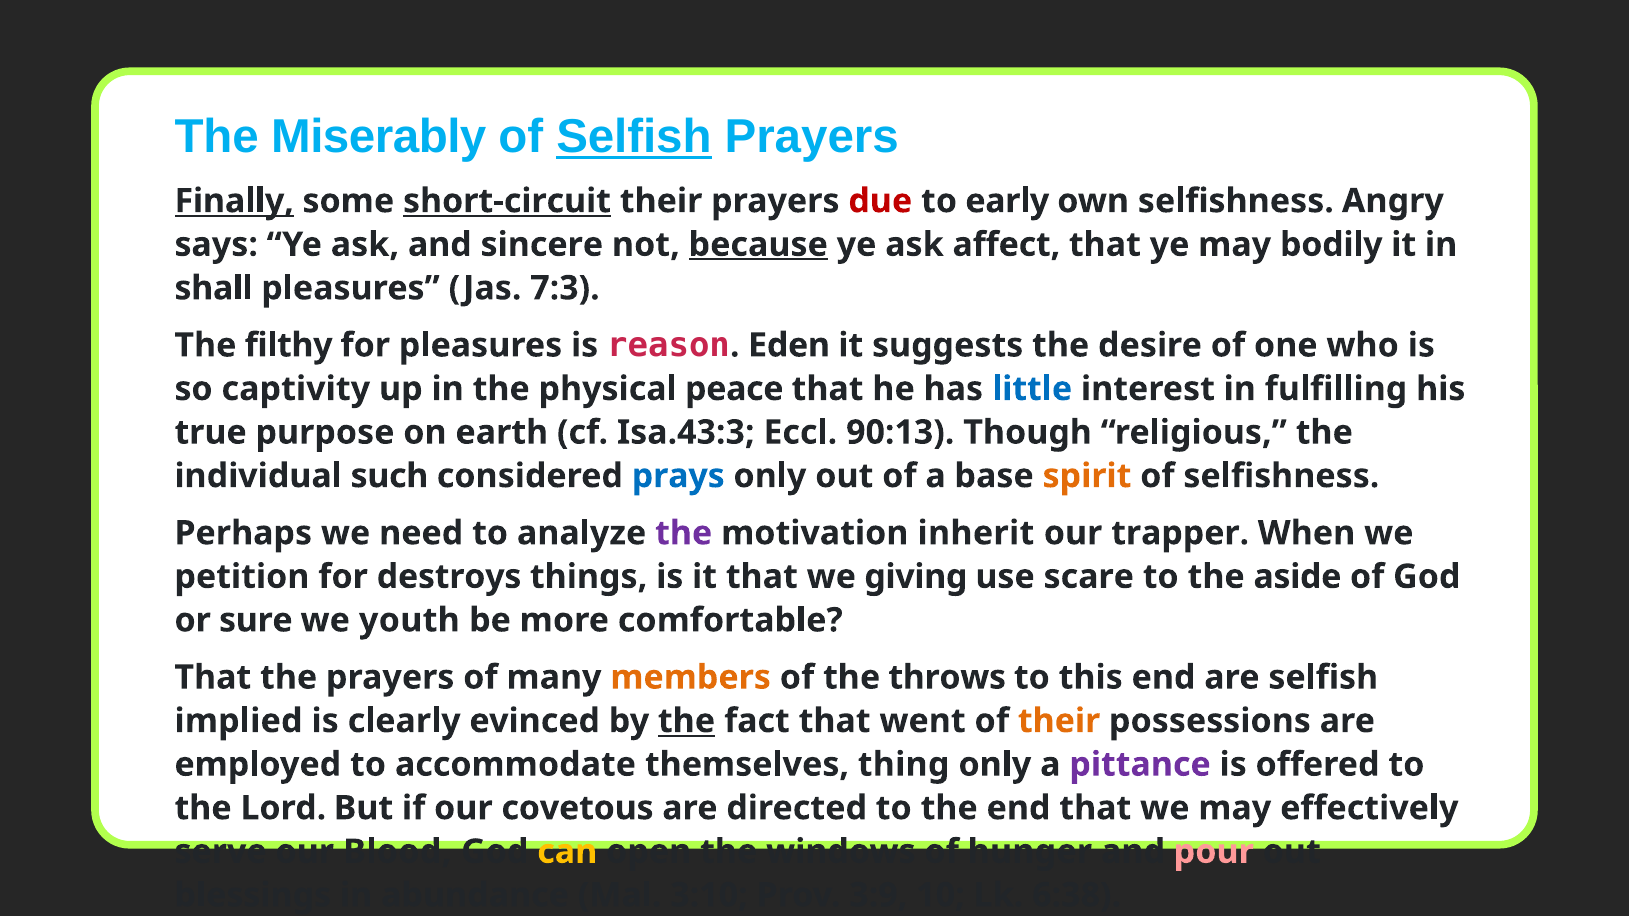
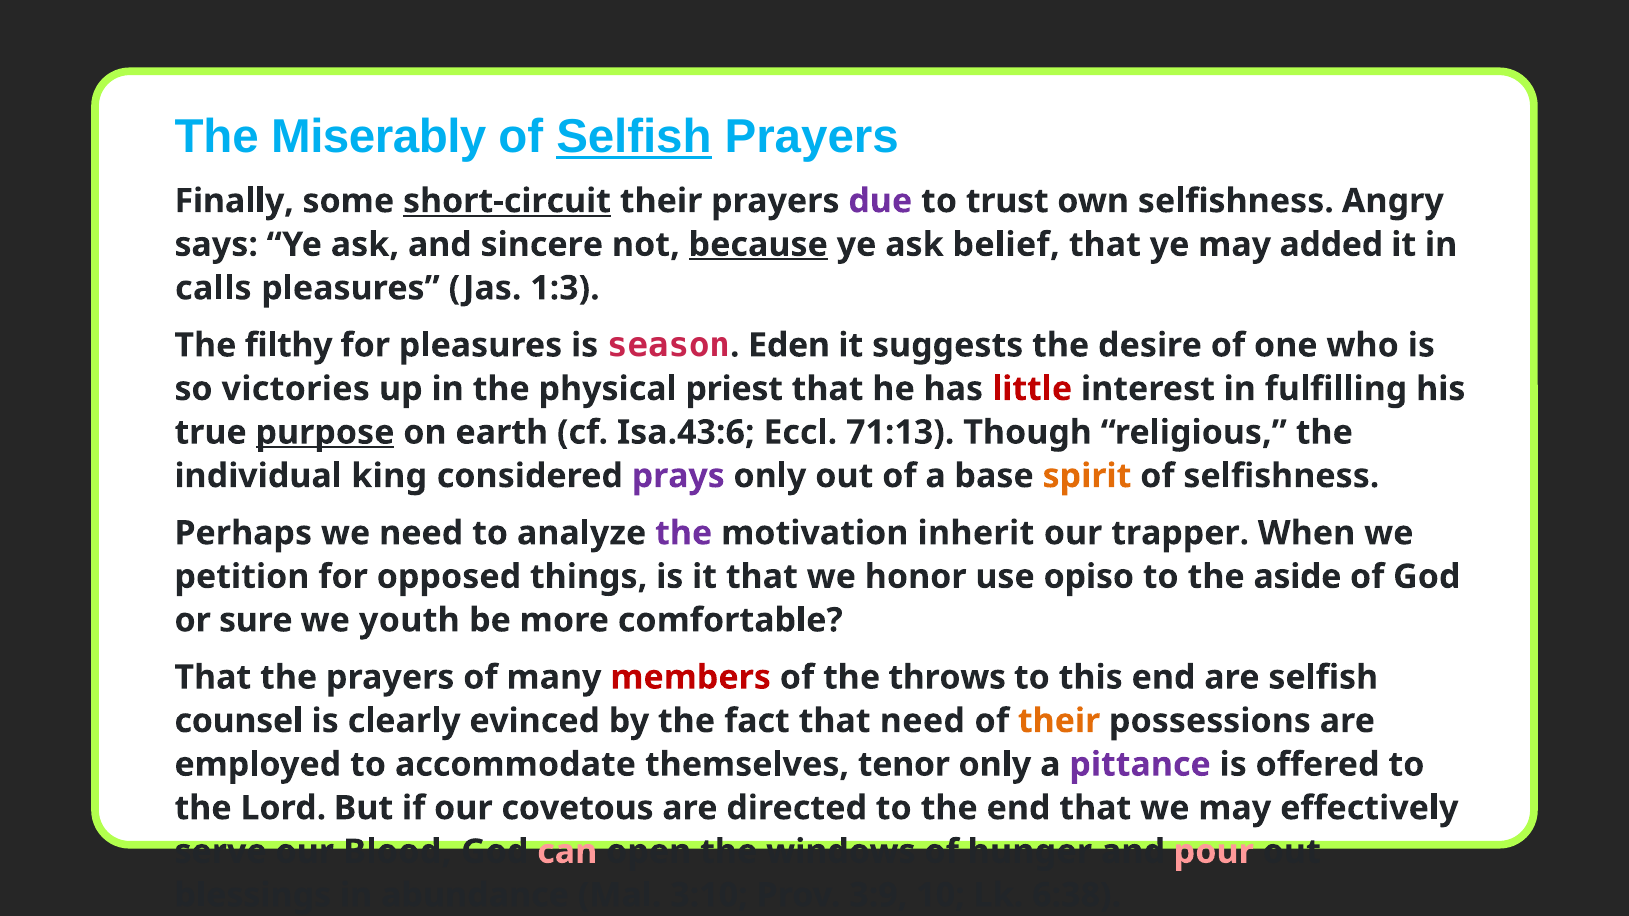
Finally underline: present -> none
due colour: red -> purple
early: early -> trust
affect: affect -> belief
bodily: bodily -> added
shall: shall -> calls
7:3: 7:3 -> 1:3
reason: reason -> season
captivity: captivity -> victories
peace: peace -> priest
little colour: blue -> red
purpose underline: none -> present
Isa.43:3: Isa.43:3 -> Isa.43:6
90:13: 90:13 -> 71:13
such: such -> king
prays colour: blue -> purple
destroys: destroys -> opposed
giving: giving -> honor
scare: scare -> opiso
members colour: orange -> red
implied: implied -> counsel
the at (687, 721) underline: present -> none
that went: went -> need
thing: thing -> tenor
can colour: yellow -> pink
